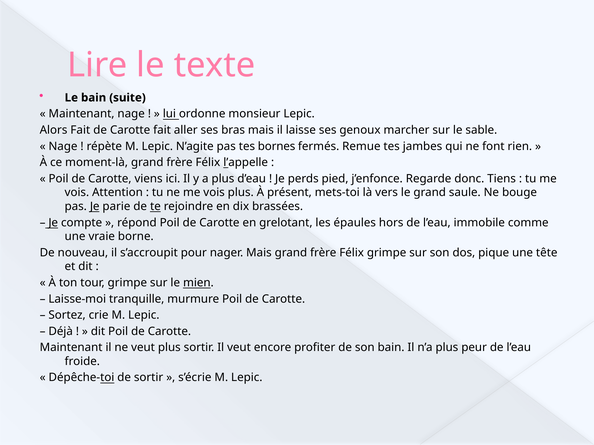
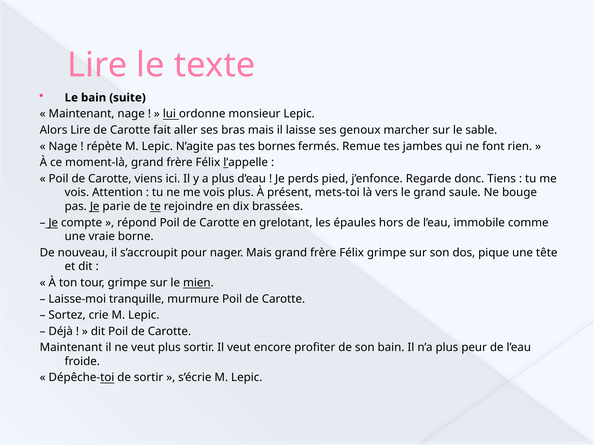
Alors Fait: Fait -> Lire
